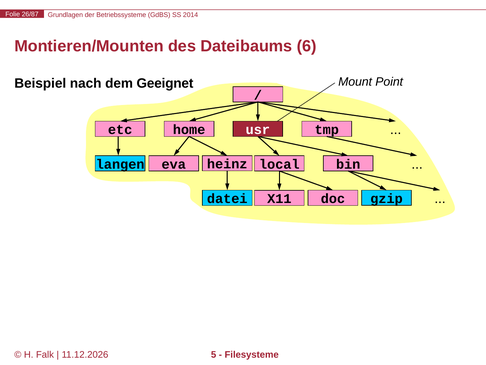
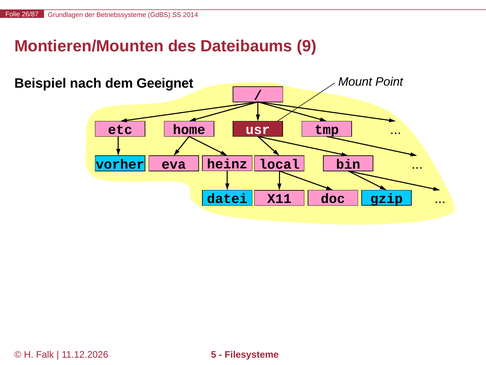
6: 6 -> 9
langen: langen -> vorher
